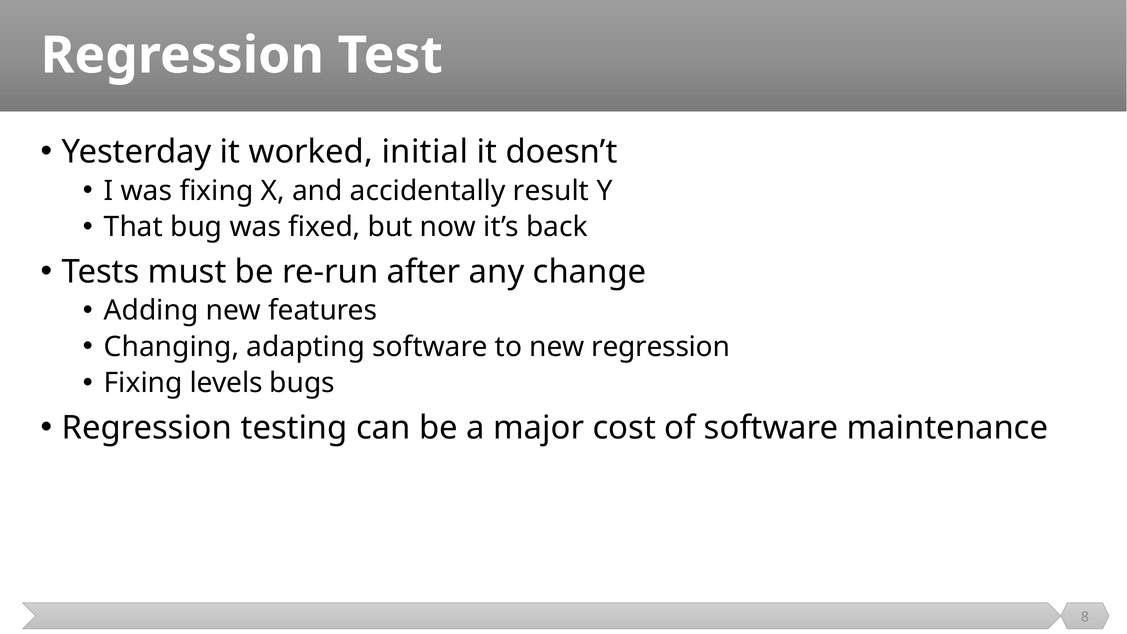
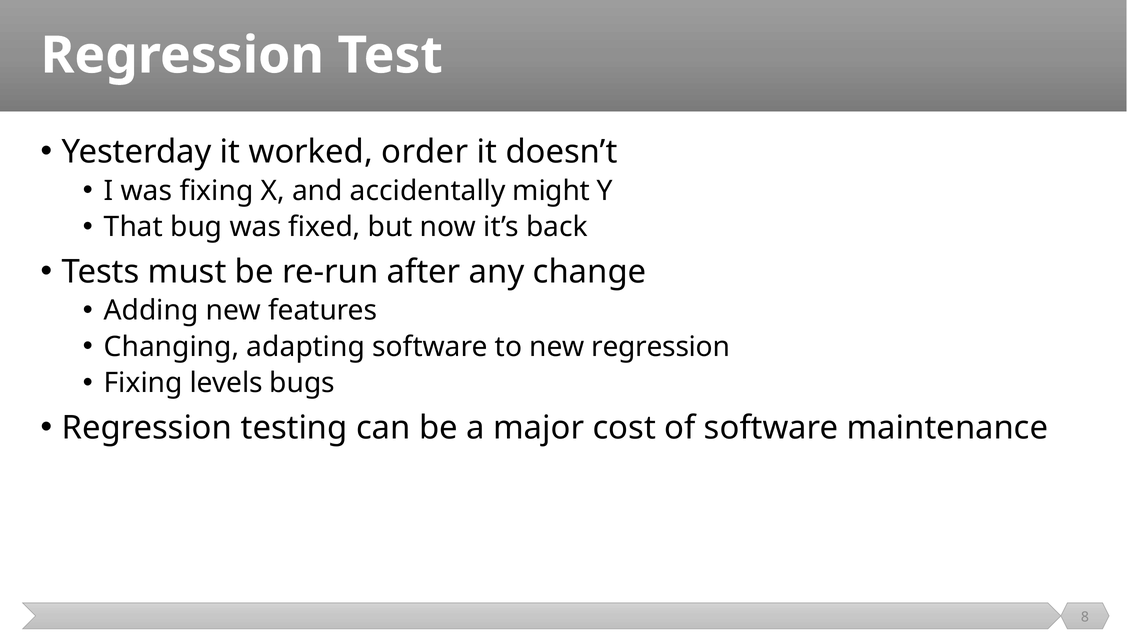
initial: initial -> order
result: result -> might
